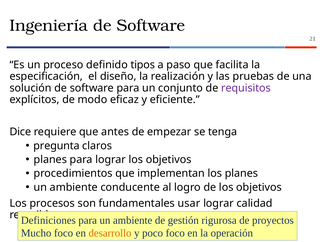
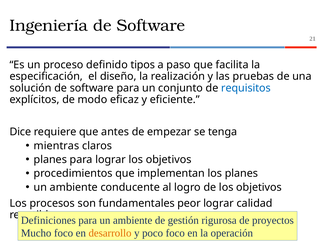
requisitos colour: purple -> blue
pregunta: pregunta -> mientras
usar: usar -> peor
